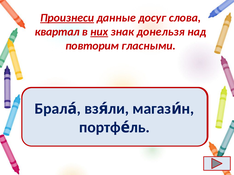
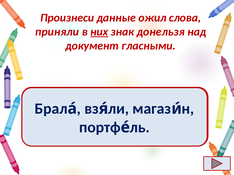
Произнеси underline: present -> none
досуг: досуг -> ожил
квартал: квартал -> приняли
повторим: повторим -> документ
